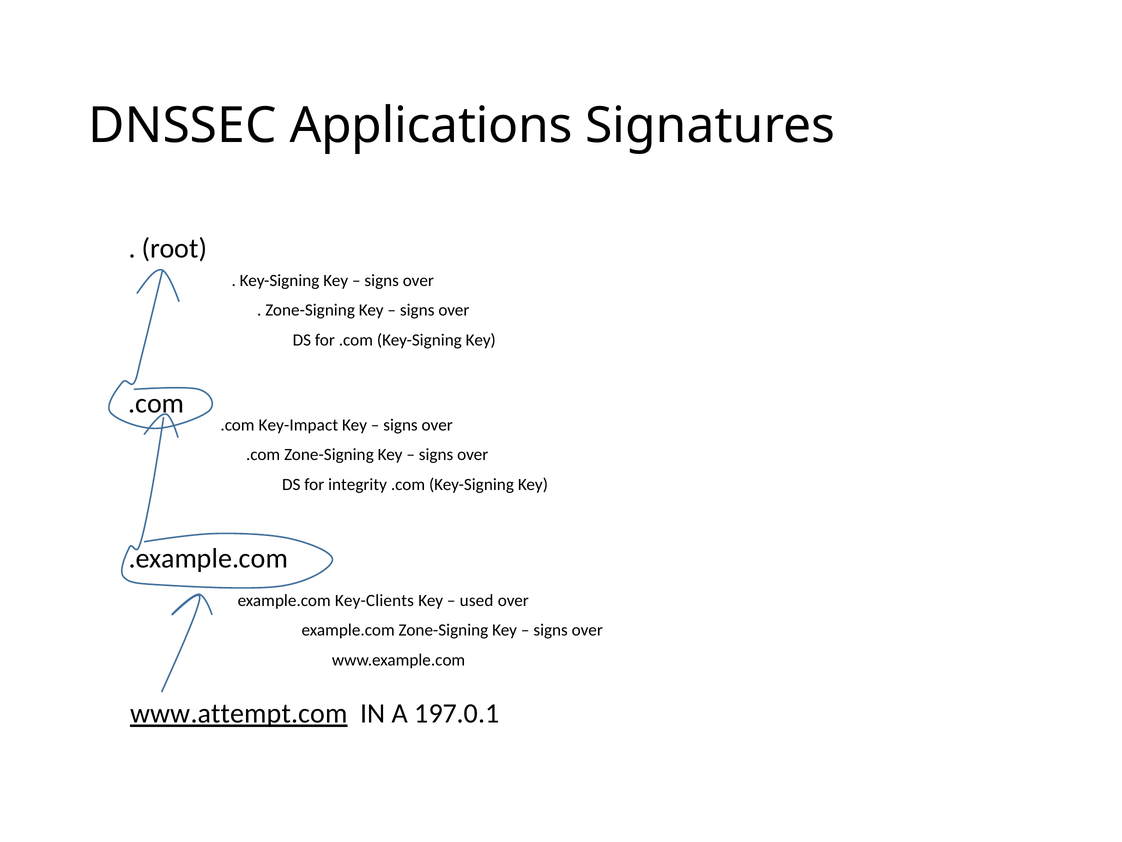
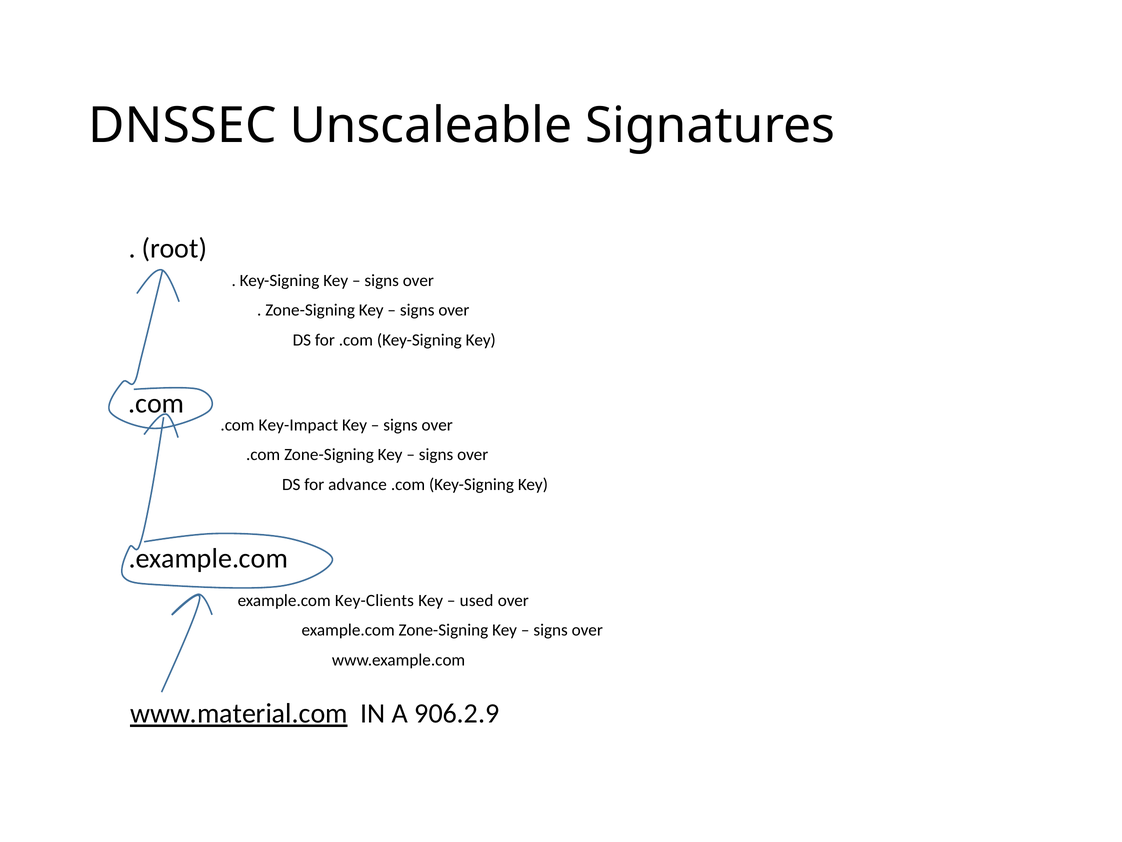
Applications: Applications -> Unscaleable
integrity: integrity -> advance
www.attempt.com: www.attempt.com -> www.material.com
197.0.1: 197.0.1 -> 906.2.9
